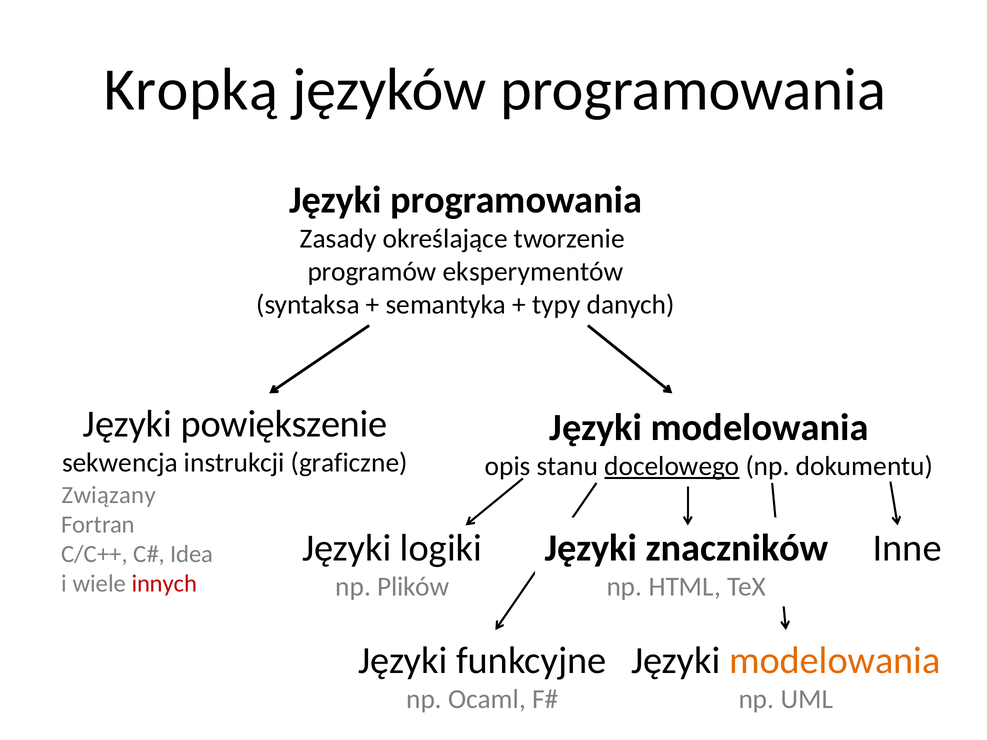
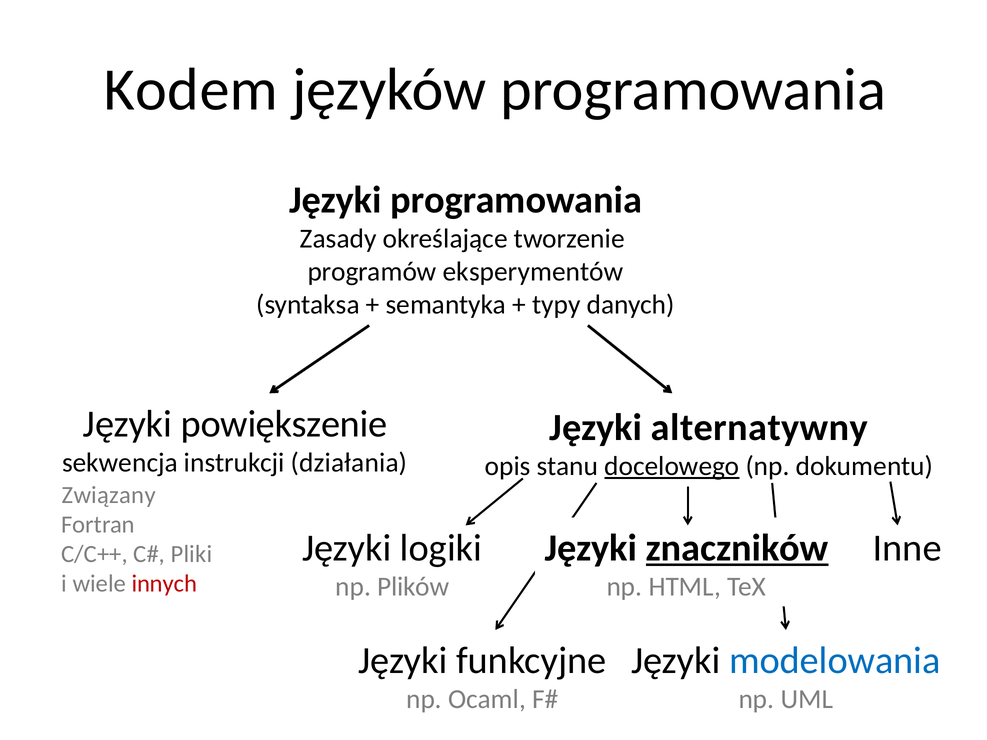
Kropką: Kropką -> Kodem
modelowania at (760, 428): modelowania -> alternatywny
graficzne: graficzne -> działania
znaczników underline: none -> present
Idea: Idea -> Pliki
modelowania at (835, 661) colour: orange -> blue
